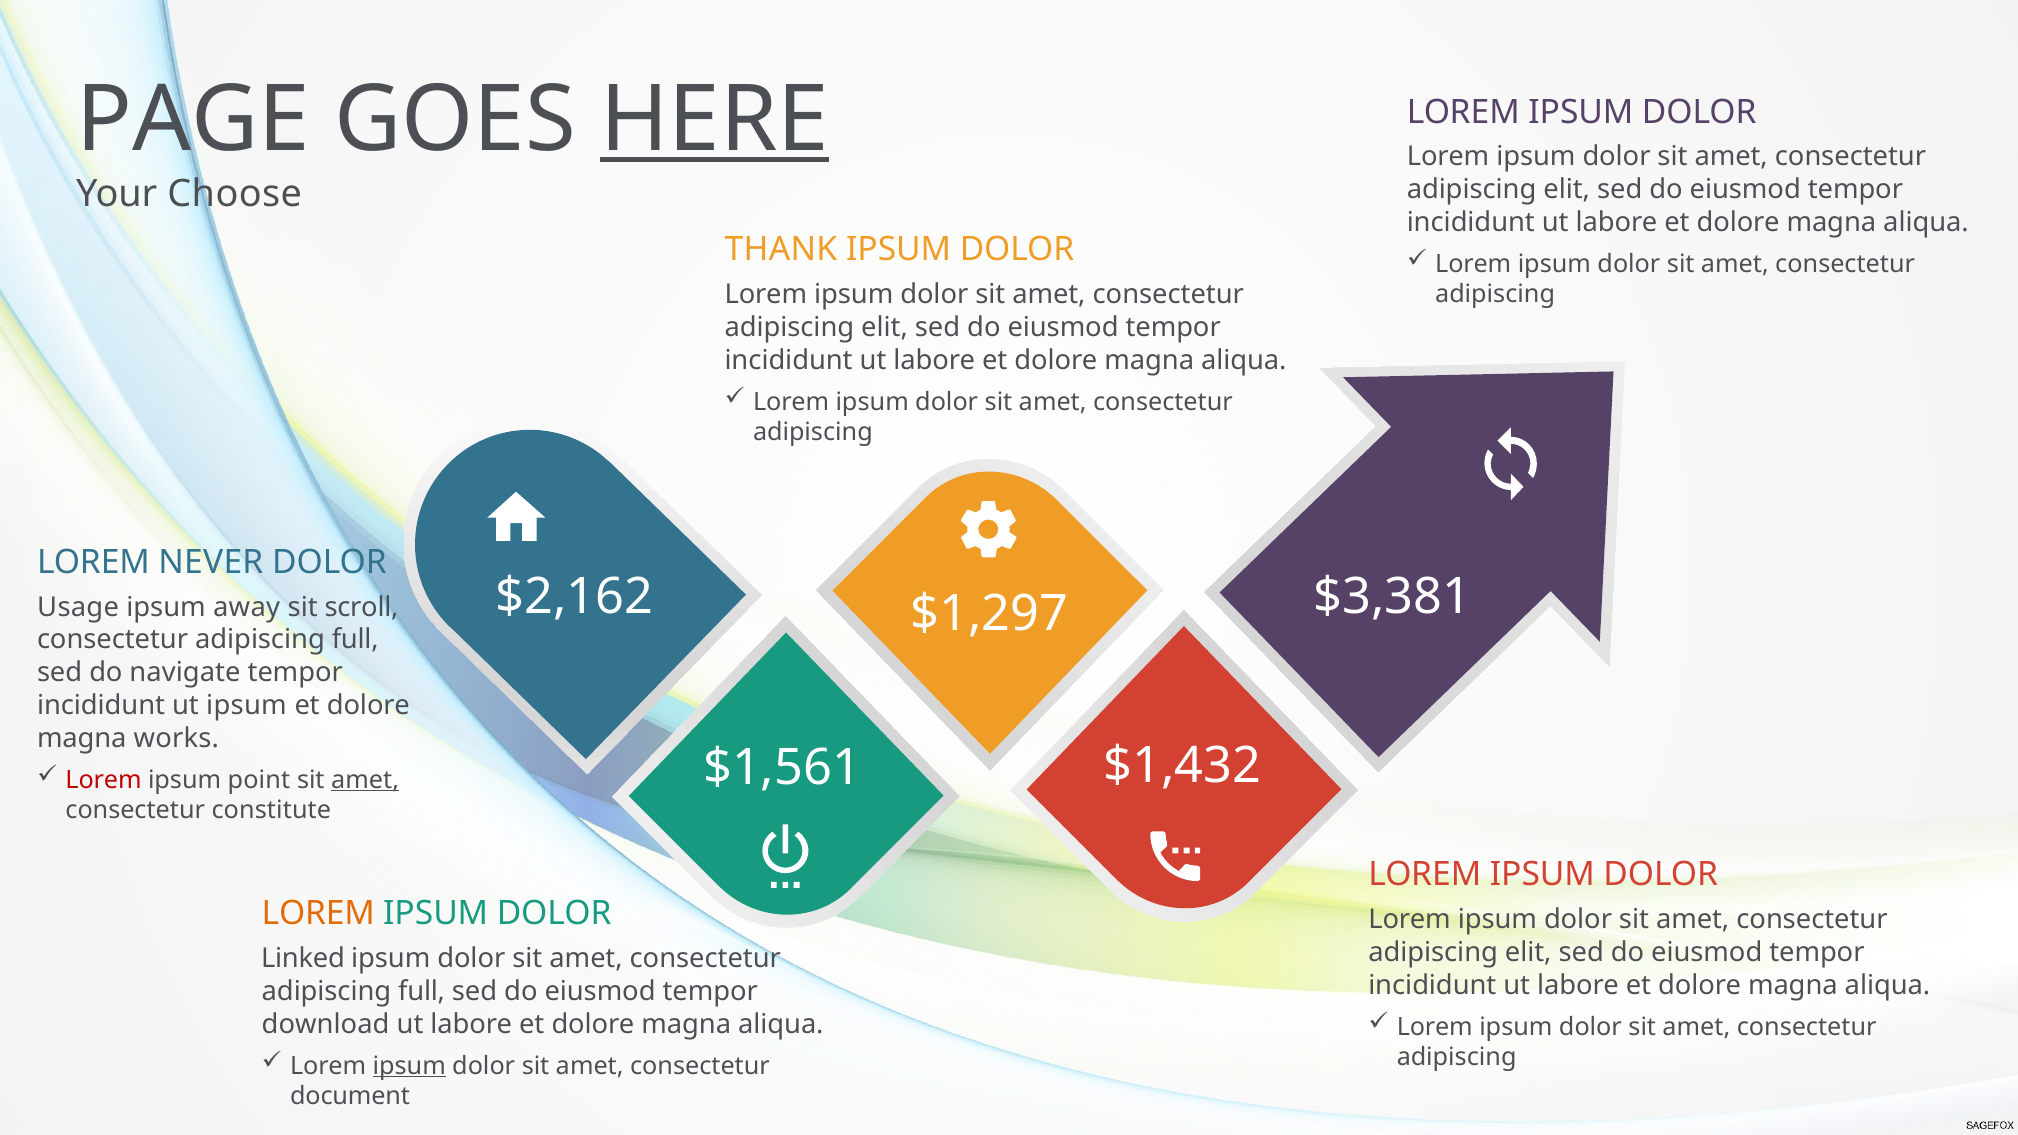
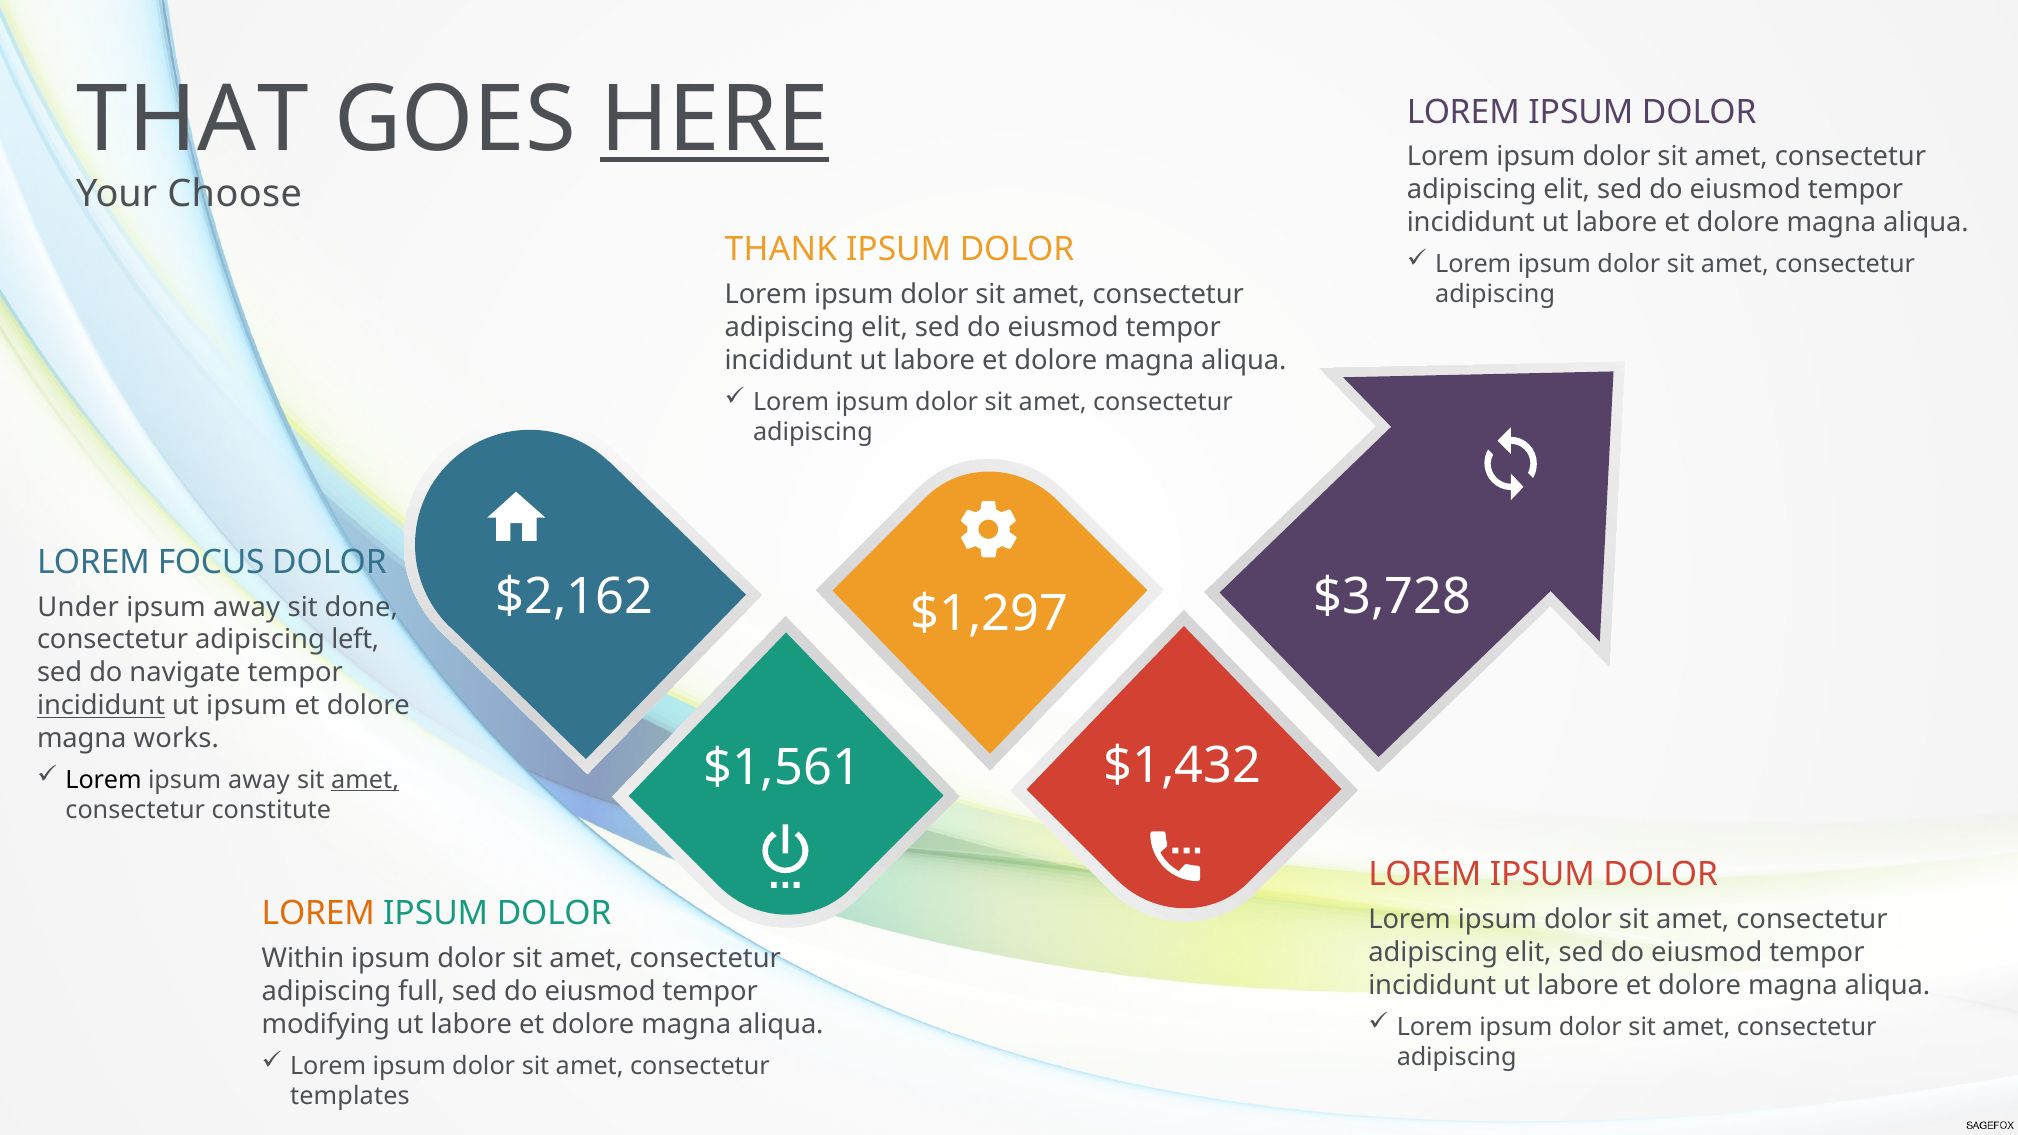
PAGE: PAGE -> THAT
NEVER: NEVER -> FOCUS
$3,381: $3,381 -> $3,728
Usage: Usage -> Under
scroll: scroll -> done
full at (355, 640): full -> left
incididunt at (101, 706) underline: none -> present
Lorem at (103, 780) colour: red -> black
point at (259, 780): point -> away
Linked: Linked -> Within
download: download -> modifying
ipsum at (409, 1066) underline: present -> none
document: document -> templates
